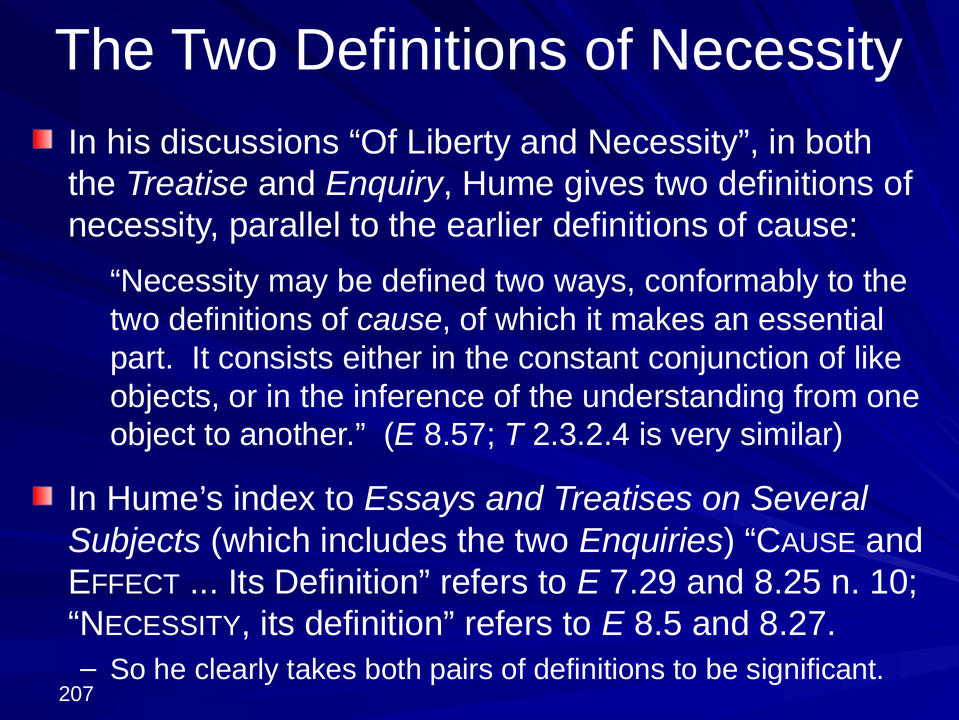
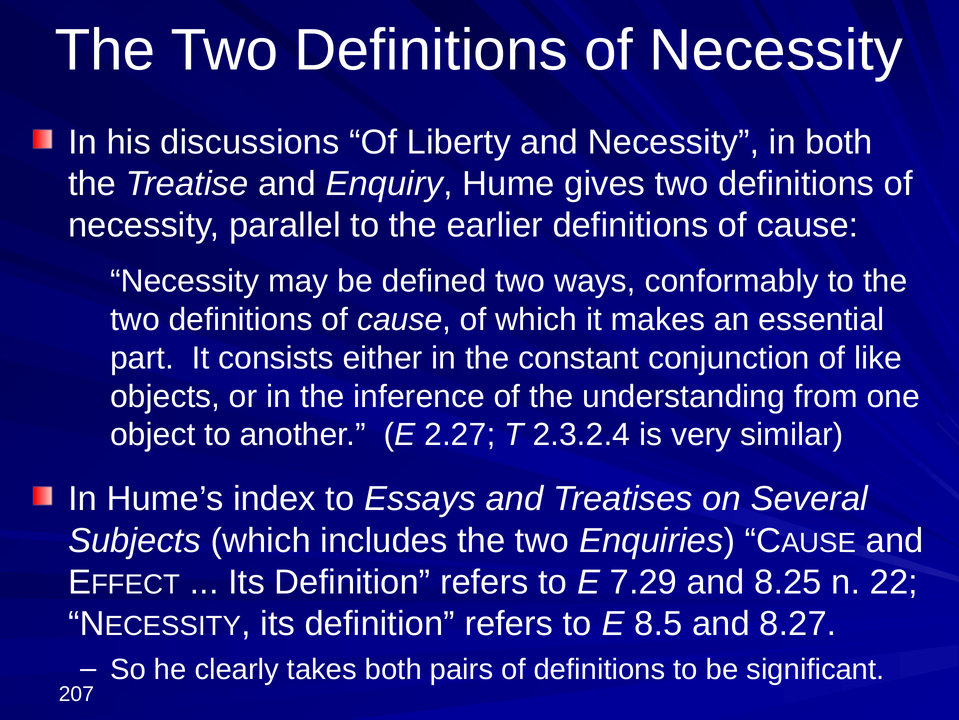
8.57: 8.57 -> 2.27
10: 10 -> 22
